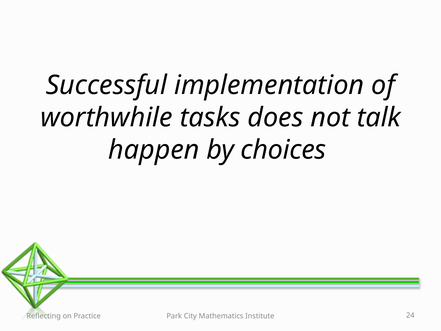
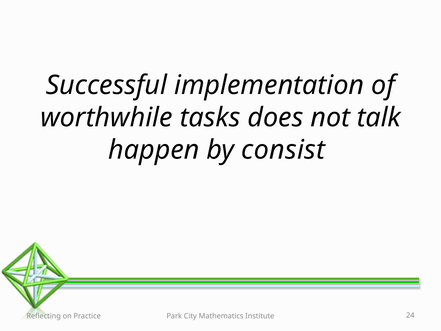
choices: choices -> consist
